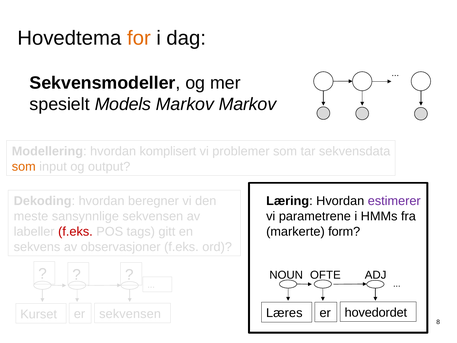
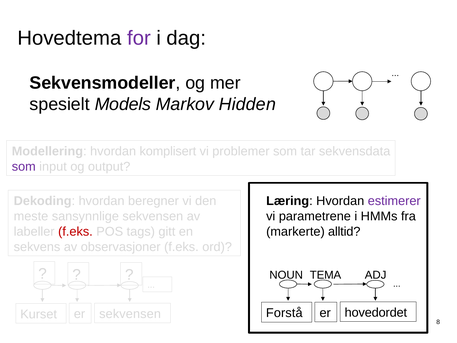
for colour: orange -> purple
Markov Markov: Markov -> Hidden
som at (24, 166) colour: orange -> purple
form: form -> alltid
OFTE: OFTE -> TEMA
Læres: Læres -> Forstå
